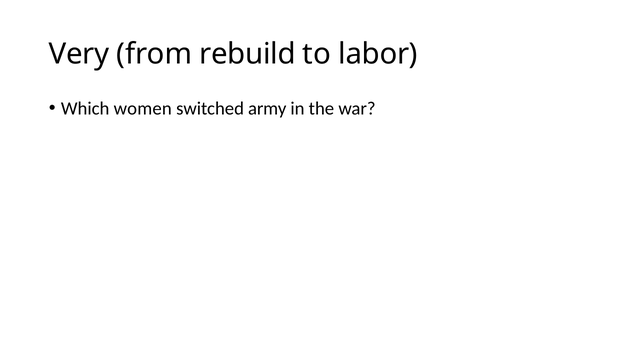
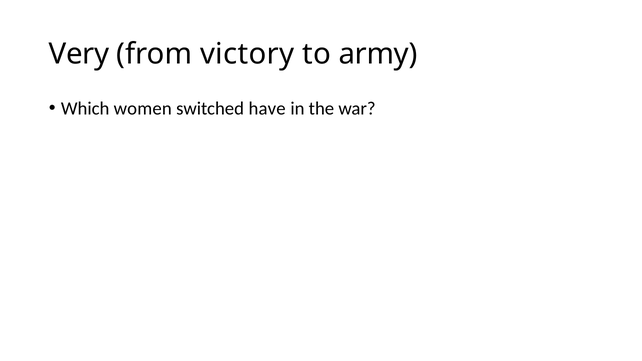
rebuild: rebuild -> victory
labor: labor -> army
army: army -> have
